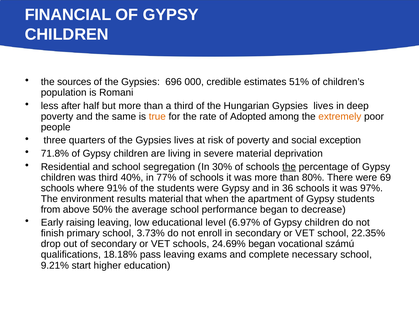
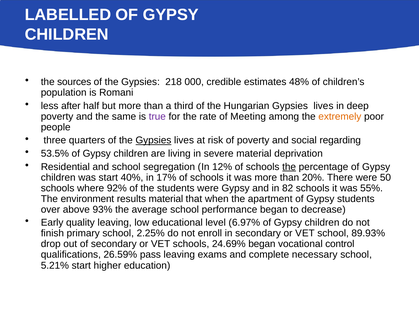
FINANCIAL: FINANCIAL -> LABELLED
696: 696 -> 218
51%: 51% -> 48%
true colour: orange -> purple
Adopted: Adopted -> Meeting
Gypsies at (153, 141) underline: none -> present
exception: exception -> regarding
71.8%: 71.8% -> 53.5%
30%: 30% -> 12%
was third: third -> start
77%: 77% -> 17%
80%: 80% -> 20%
69: 69 -> 50
91%: 91% -> 92%
36: 36 -> 82
97%: 97% -> 55%
from: from -> over
50%: 50% -> 93%
raising: raising -> quality
3.73%: 3.73% -> 2.25%
22.35%: 22.35% -> 89.93%
számú: számú -> control
18.18%: 18.18% -> 26.59%
9.21%: 9.21% -> 5.21%
